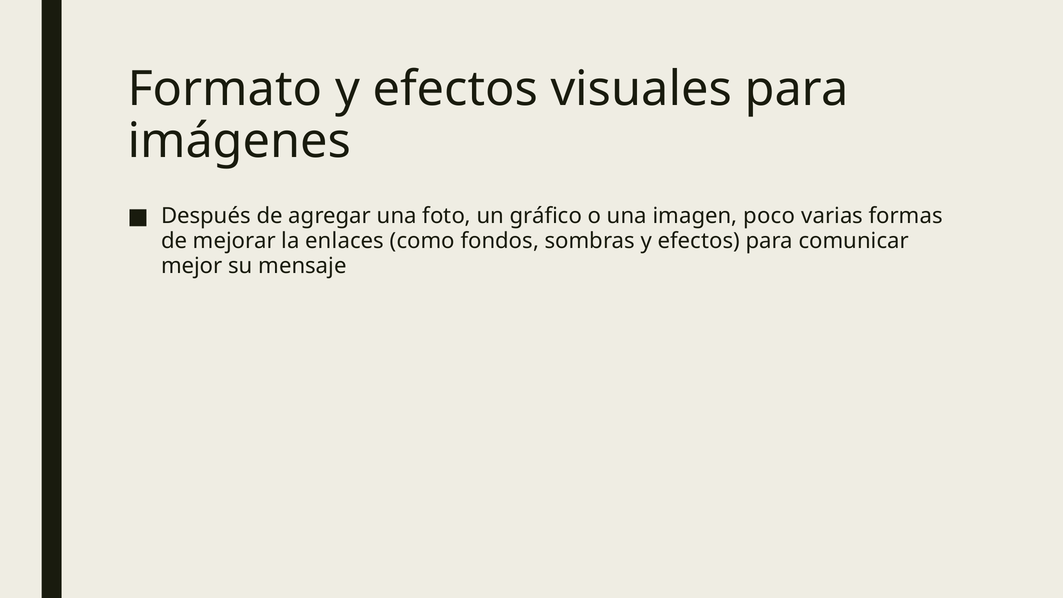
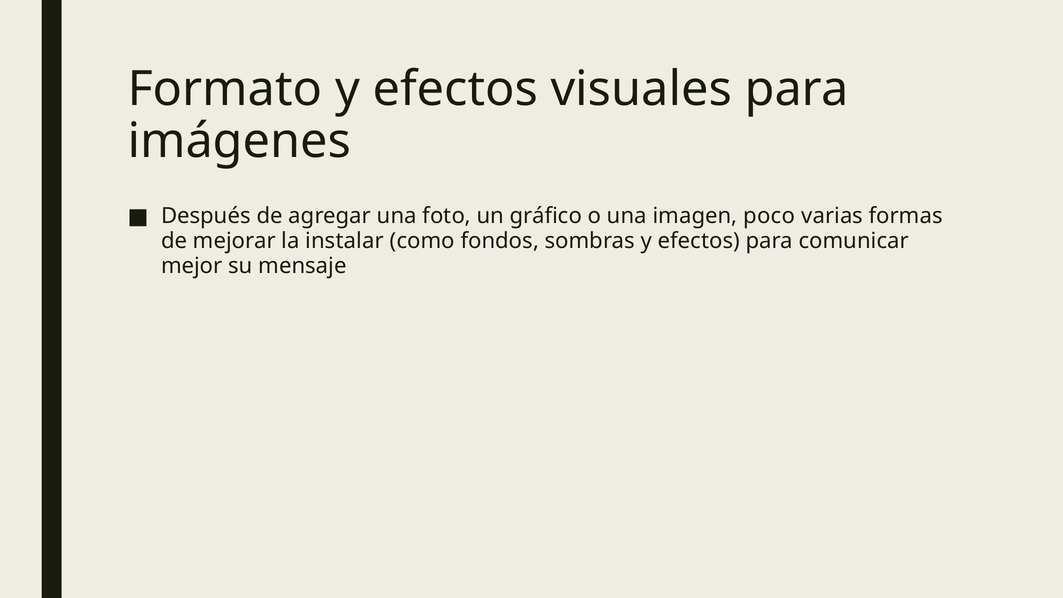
enlaces: enlaces -> instalar
